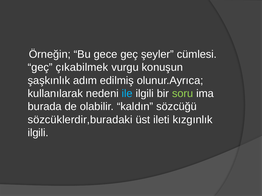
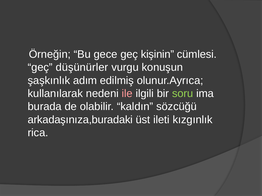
şeyler: şeyler -> kişinin
çıkabilmek: çıkabilmek -> düşünürler
ile colour: light blue -> pink
sözcüklerdir,buradaki: sözcüklerdir,buradaki -> arkadaşınıza,buradaki
ilgili at (38, 133): ilgili -> rica
